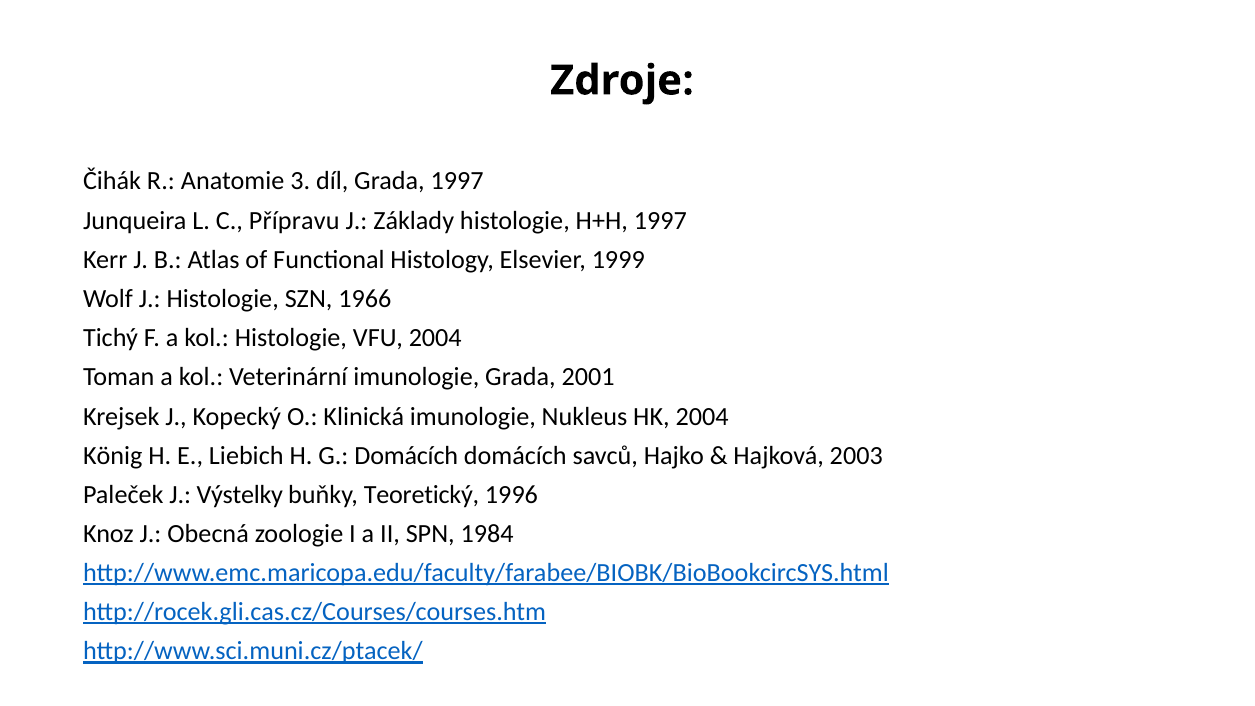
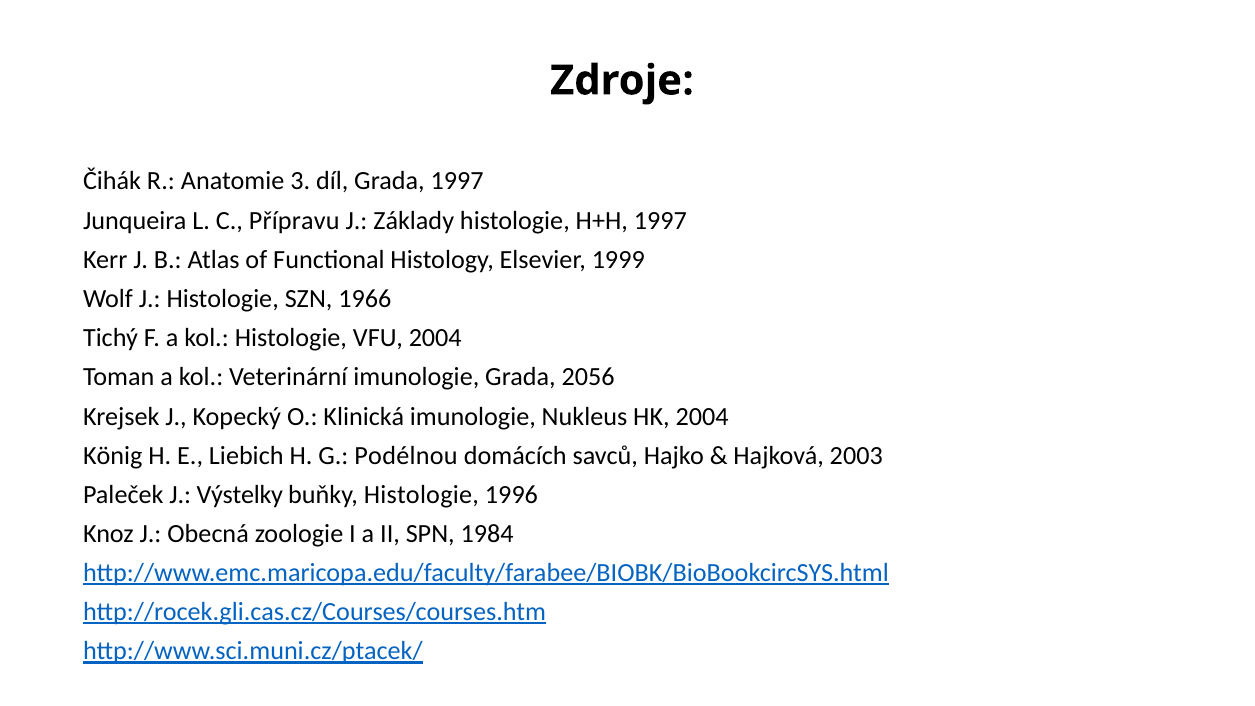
2001: 2001 -> 2056
G Domácích: Domácích -> Podélnou
buňky Teoretický: Teoretický -> Histologie
